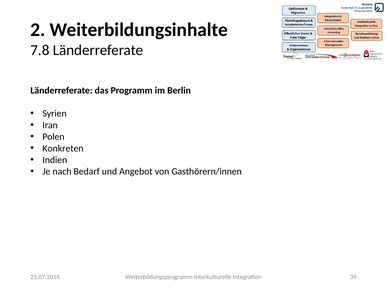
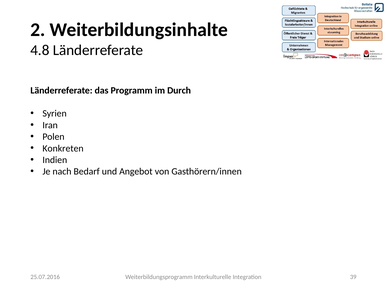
7.8: 7.8 -> 4.8
Berlin: Berlin -> Durch
